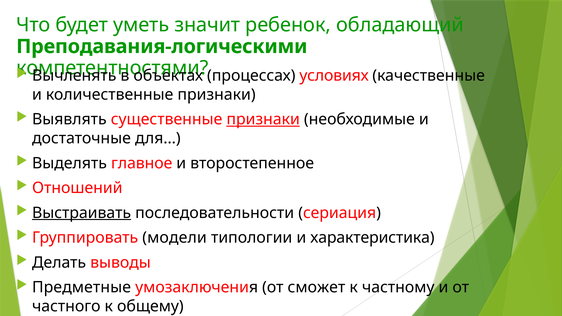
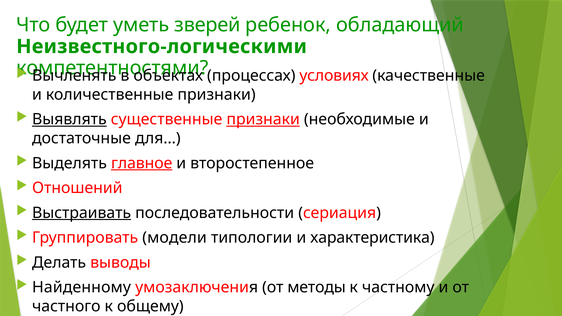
значит: значит -> зверей
Преподавания-логическими: Преподавания-логическими -> Неизвестного-логическими
Выявлять underline: none -> present
главное underline: none -> present
Предметные: Предметные -> Найденному
сможет: сможет -> методы
